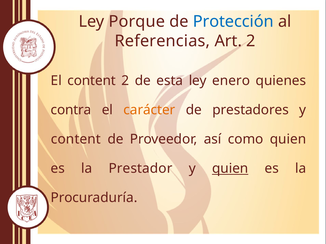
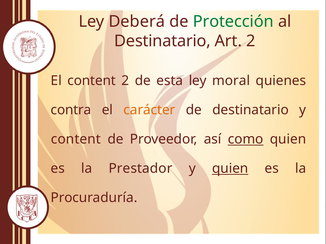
Porque: Porque -> Deberá
Protección colour: blue -> green
Referencias at (162, 41): Referencias -> Destinatario
enero: enero -> moral
de prestadores: prestadores -> destinatario
como underline: none -> present
